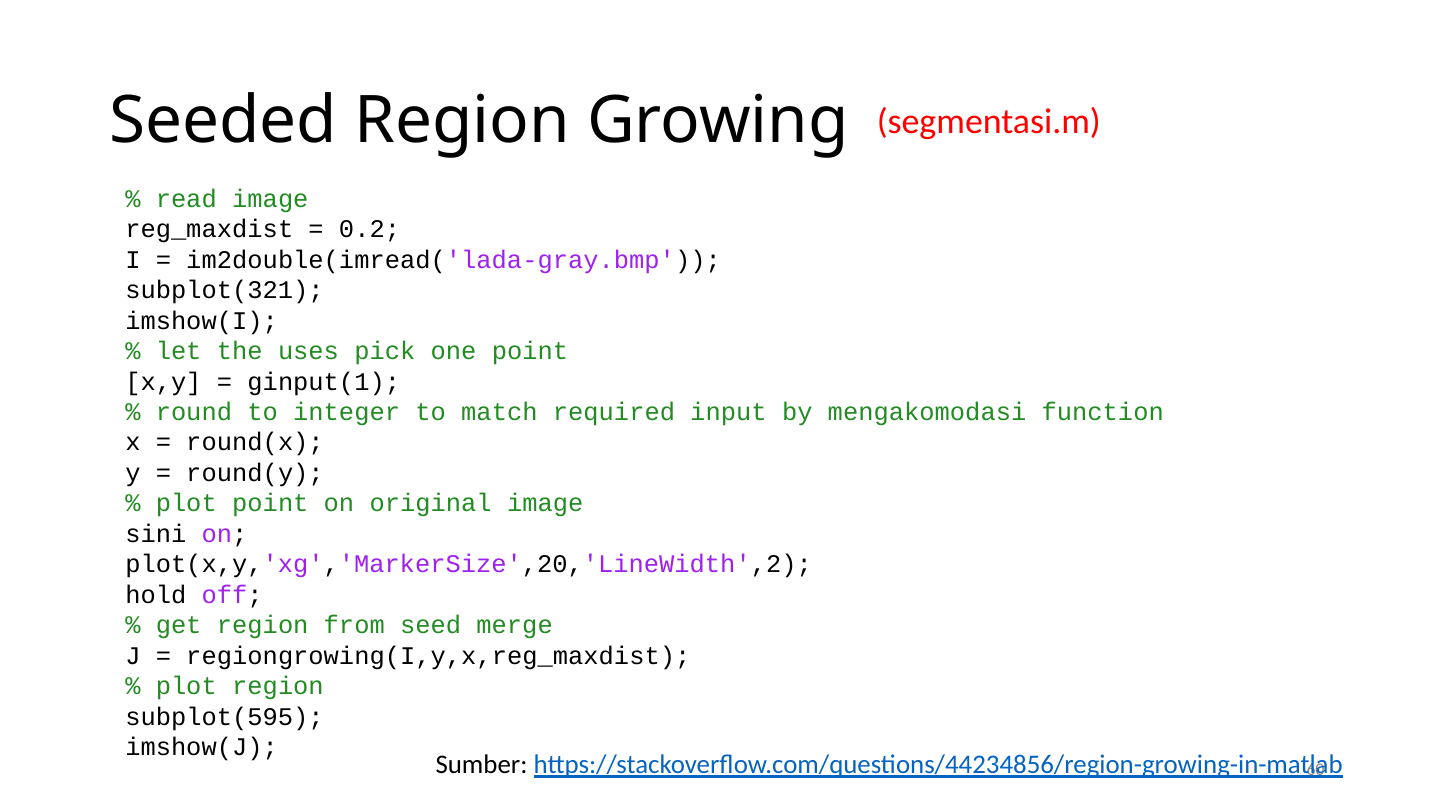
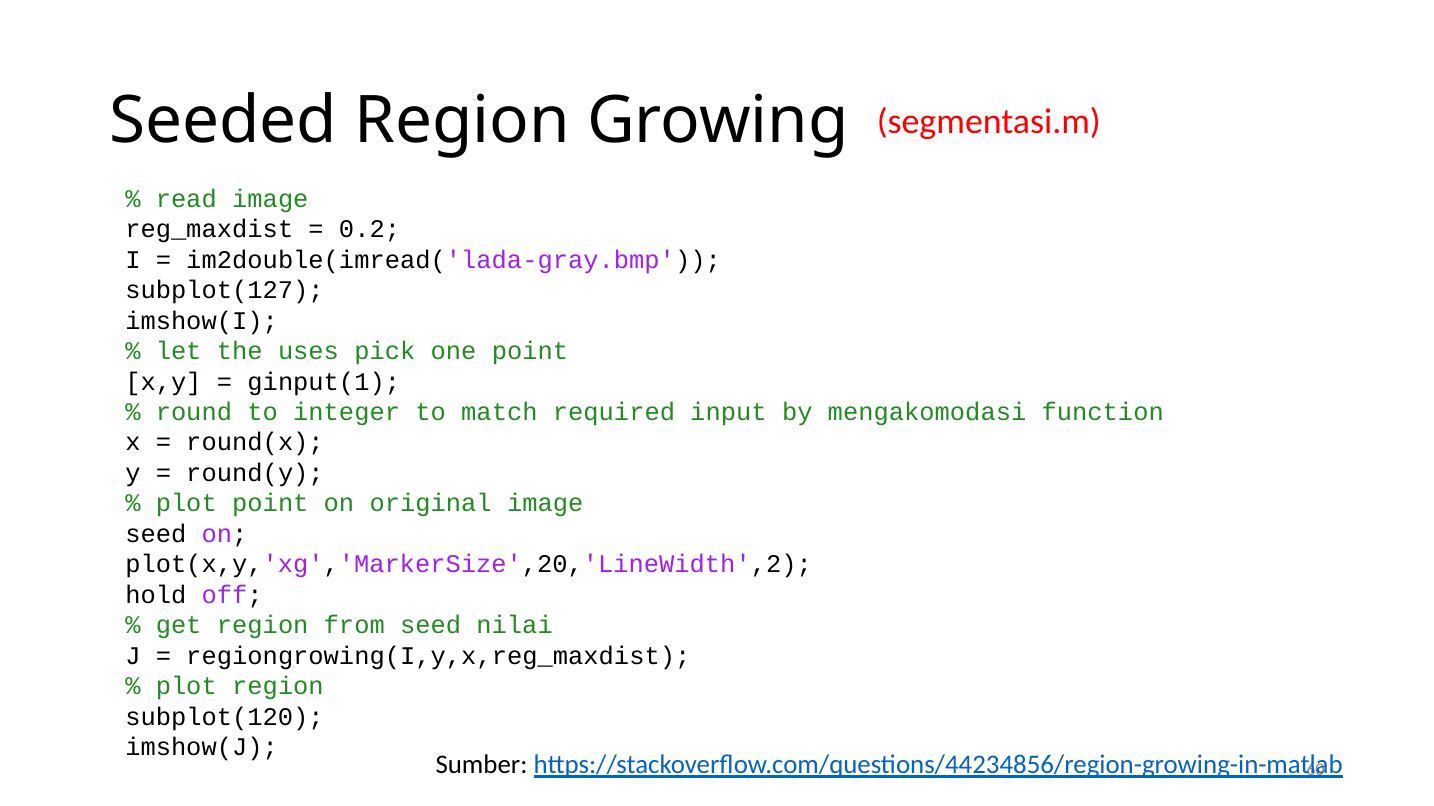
subplot(321: subplot(321 -> subplot(127
sini at (156, 534): sini -> seed
merge: merge -> nilai
subplot(595: subplot(595 -> subplot(120
